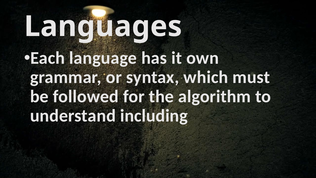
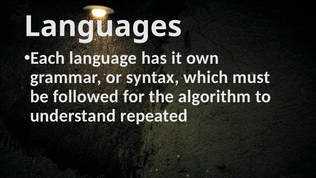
including: including -> repeated
